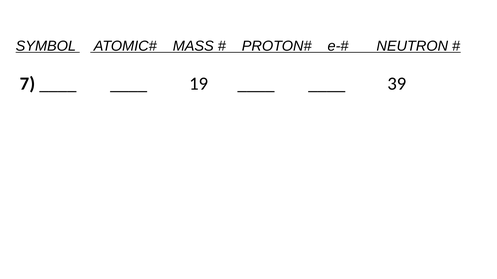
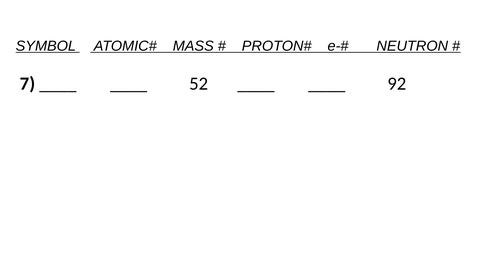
19: 19 -> 52
39: 39 -> 92
